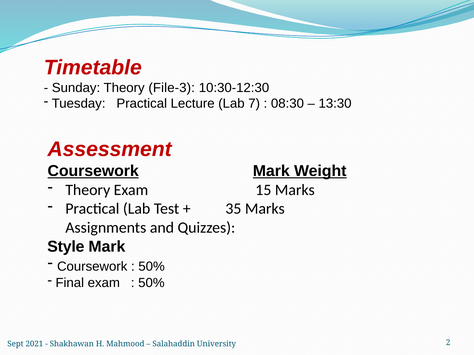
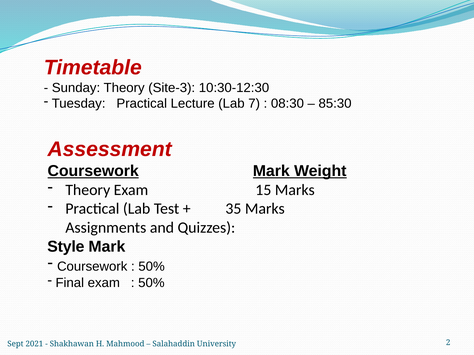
File-3: File-3 -> Site-3
13:30: 13:30 -> 85:30
